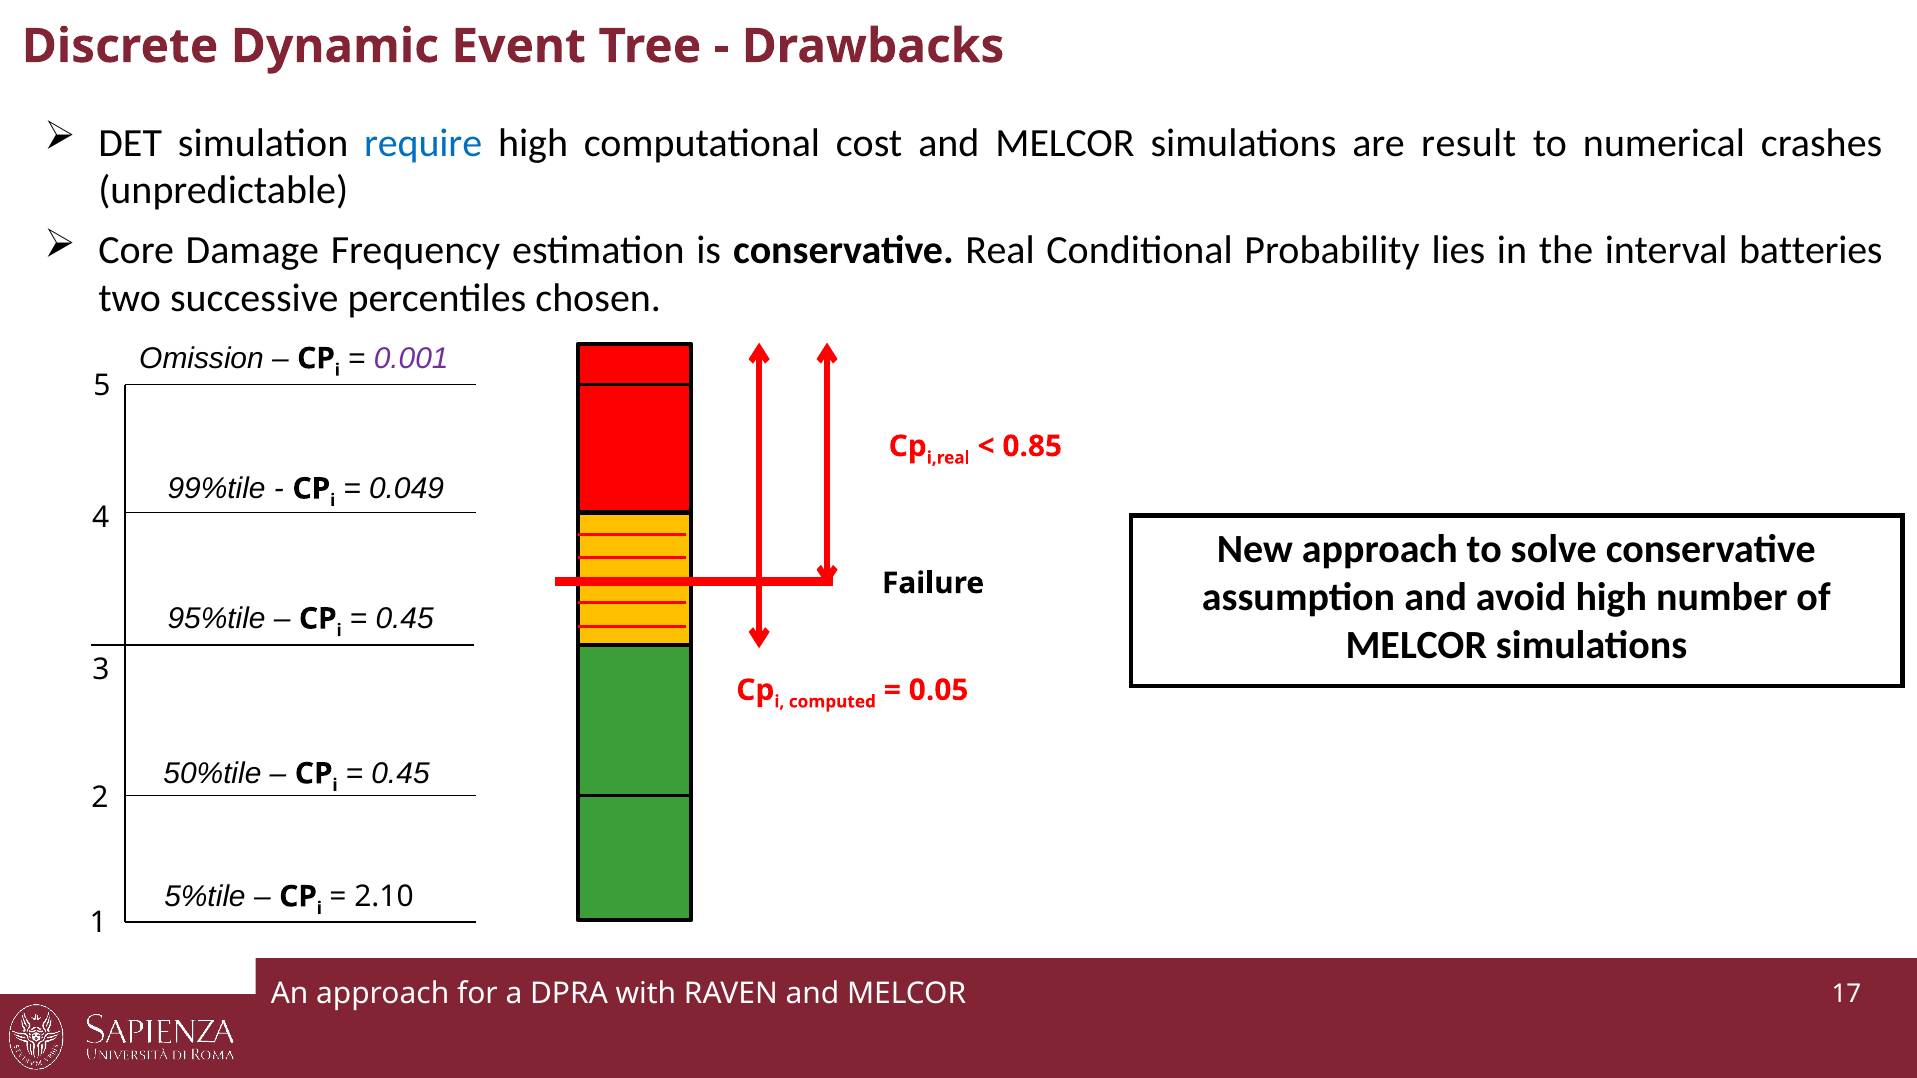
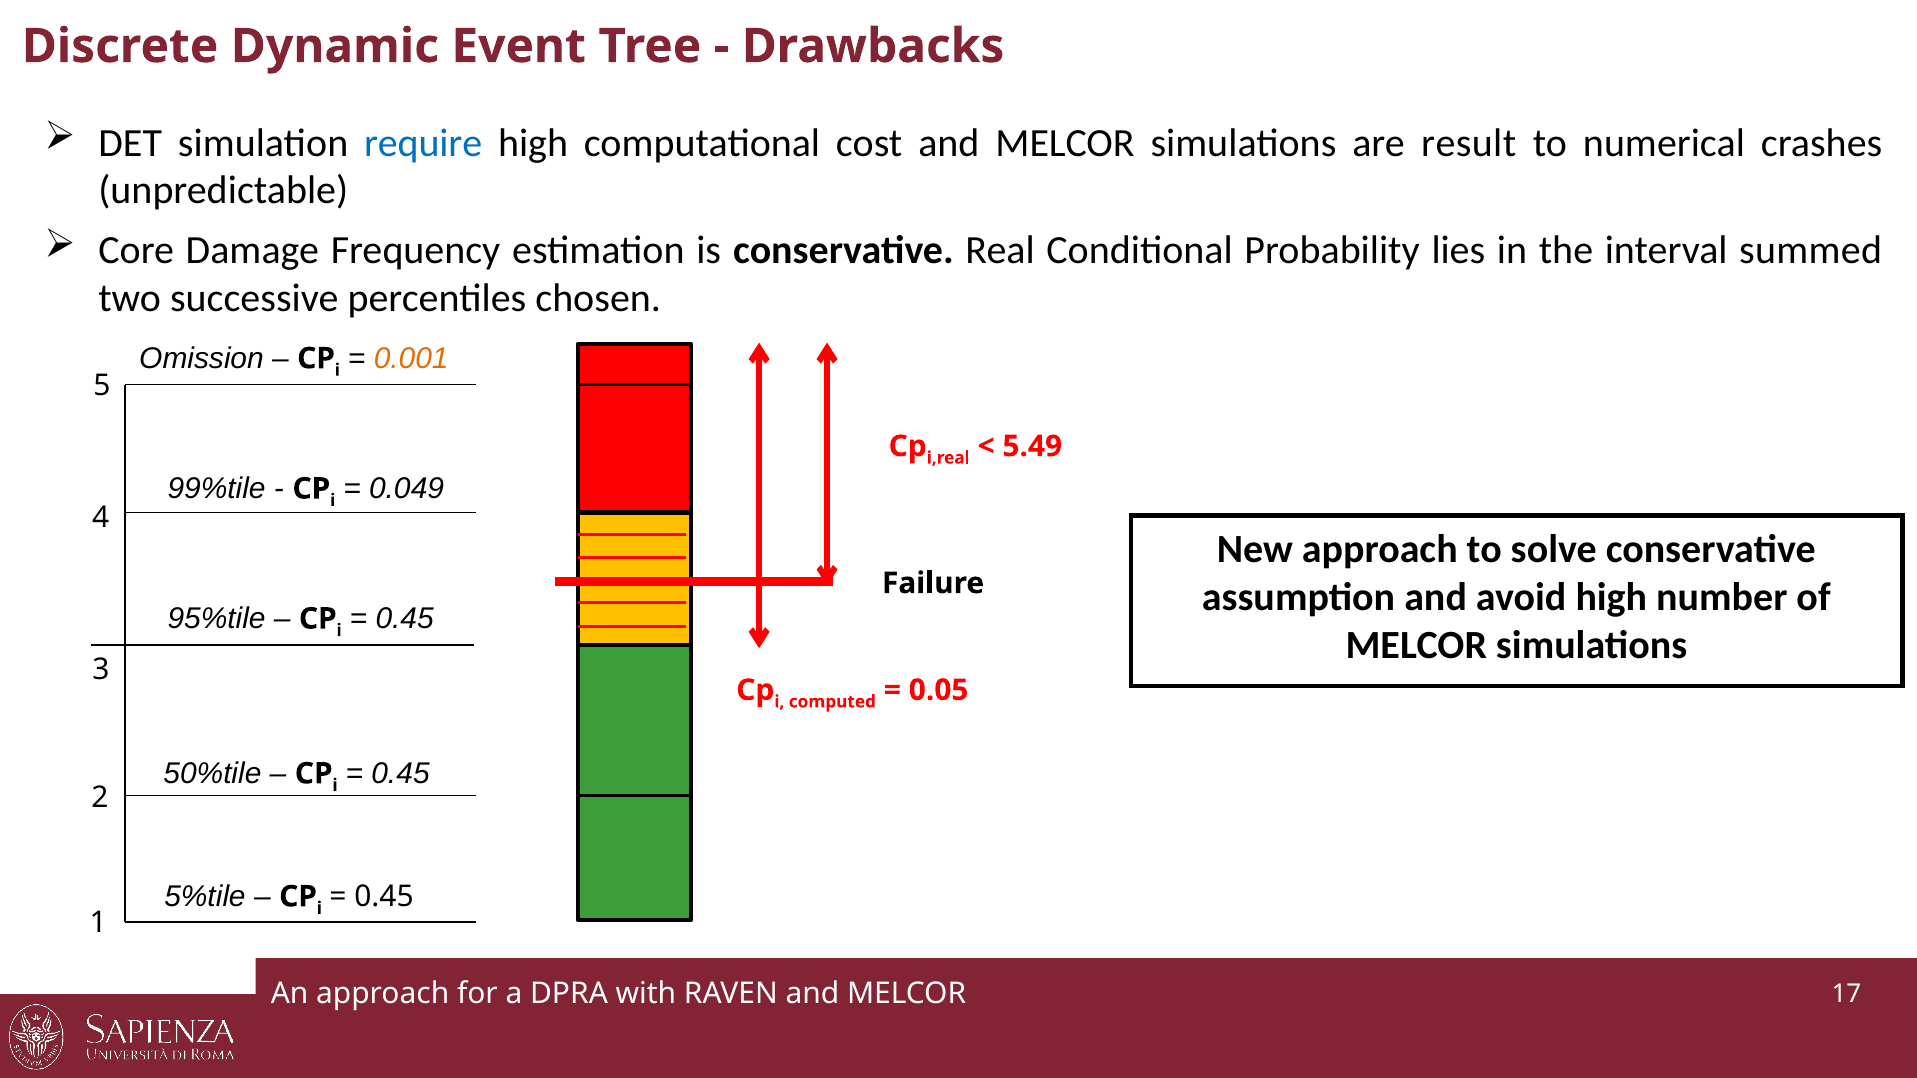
batteries: batteries -> summed
0.001 colour: purple -> orange
0.85: 0.85 -> 5.49
2.10 at (384, 897): 2.10 -> 0.45
